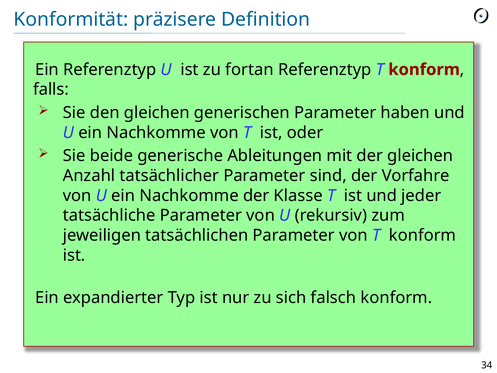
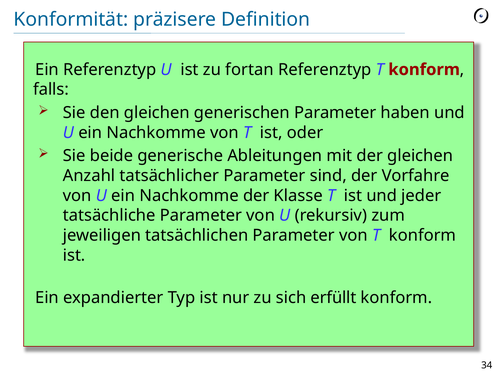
falsch: falsch -> erfüllt
